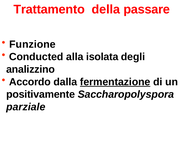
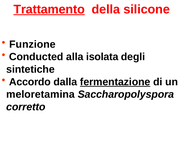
Trattamento underline: none -> present
passare: passare -> silicone
analizzino: analizzino -> sintetiche
positivamente: positivamente -> meloretamina
parziale: parziale -> corretto
